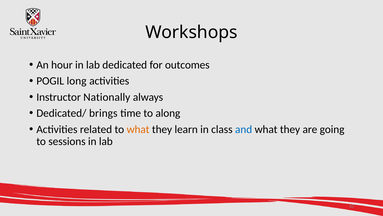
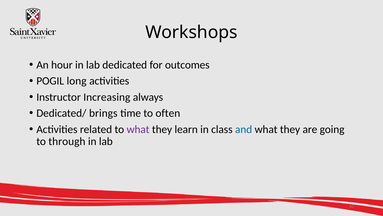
Nationally: Nationally -> Increasing
along: along -> often
what at (138, 129) colour: orange -> purple
sessions: sessions -> through
